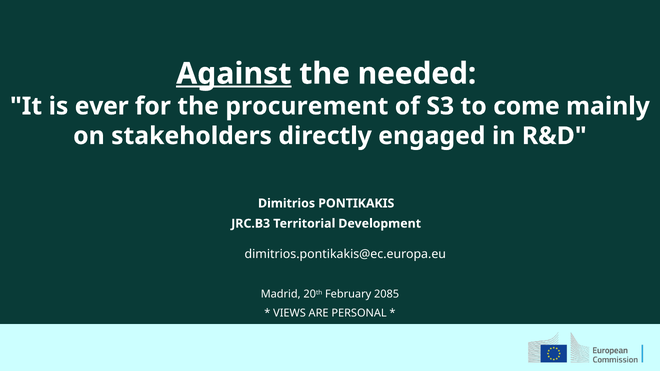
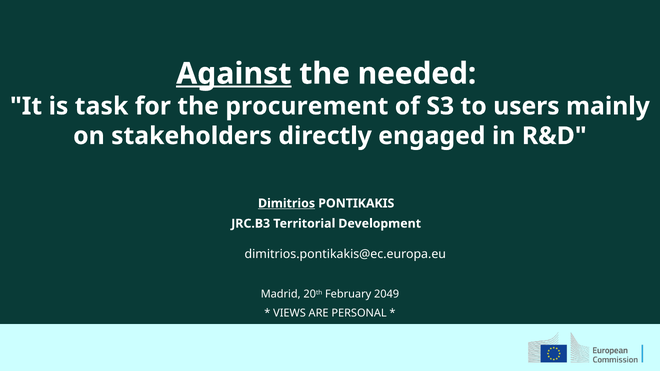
ever: ever -> task
come: come -> users
Dimitrios underline: none -> present
2085: 2085 -> 2049
